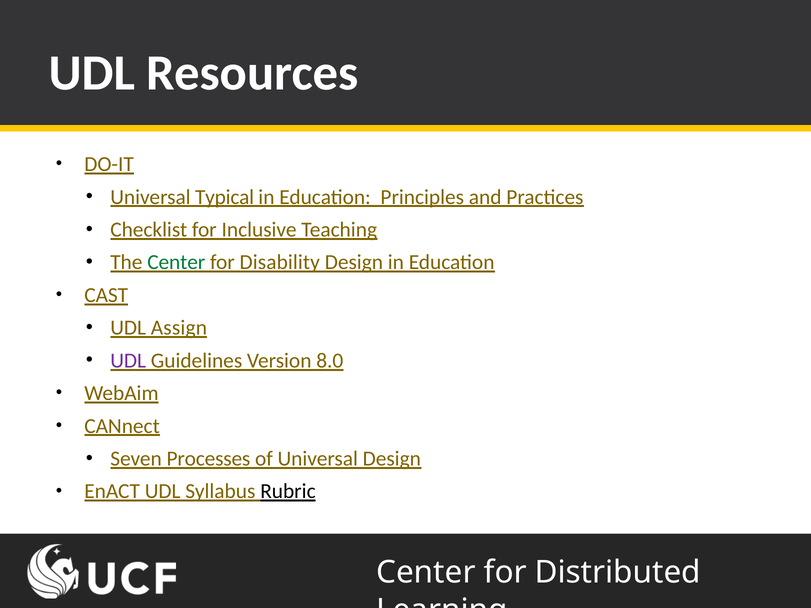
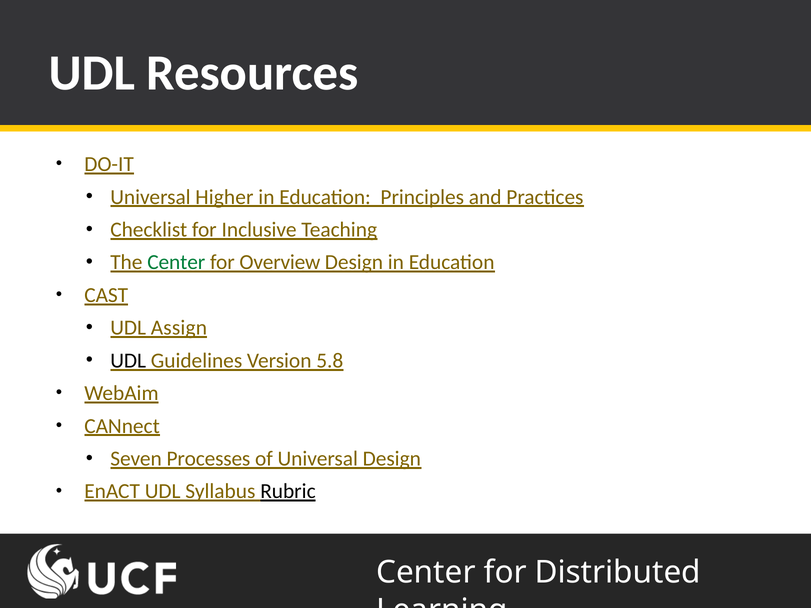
Typical: Typical -> Higher
Disability: Disability -> Overview
UDL at (128, 361) colour: purple -> black
8.0: 8.0 -> 5.8
